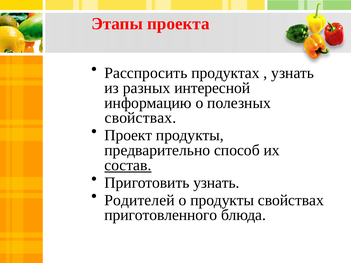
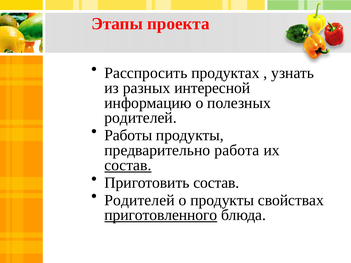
свойствах at (140, 118): свойствах -> родителей
Проект: Проект -> Работы
способ: способ -> работа
Приготовить узнать: узнать -> состав
приготовленного underline: none -> present
